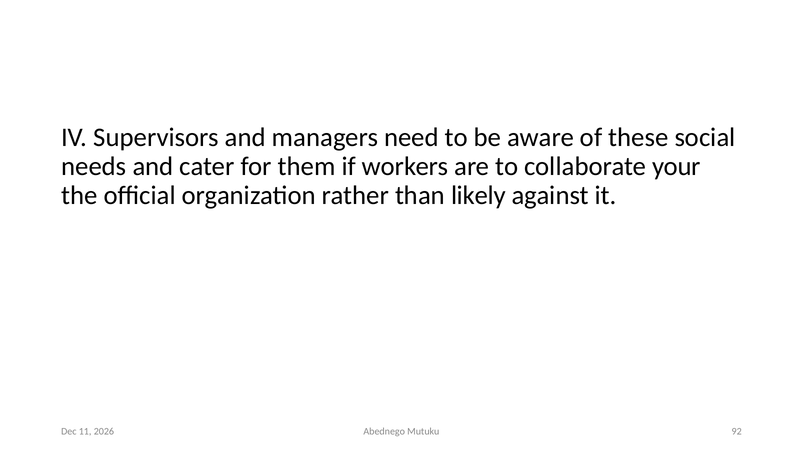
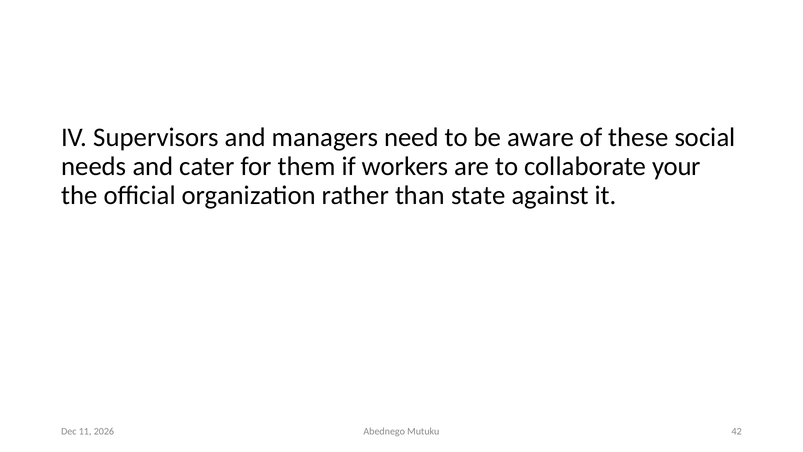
likely: likely -> state
92: 92 -> 42
